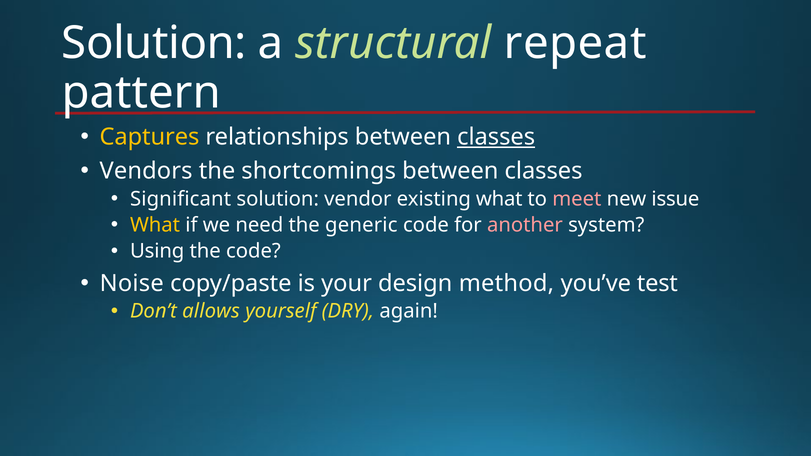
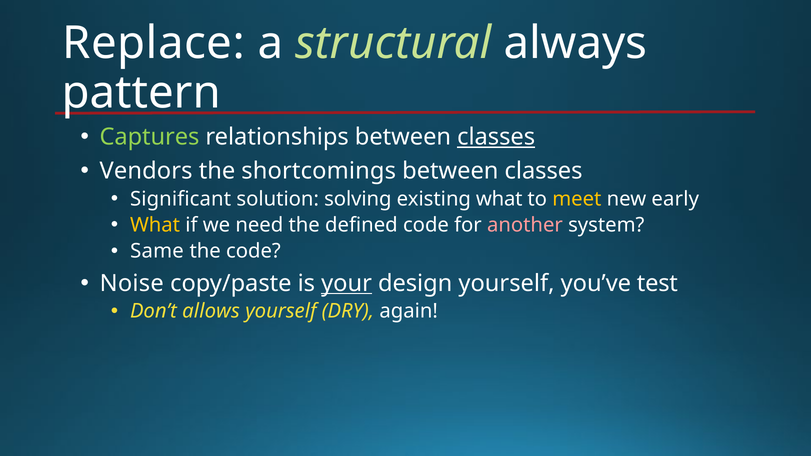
Solution at (154, 43): Solution -> Replace
repeat: repeat -> always
Captures colour: yellow -> light green
vendor: vendor -> solving
meet colour: pink -> yellow
issue: issue -> early
generic: generic -> defined
Using: Using -> Same
your underline: none -> present
design method: method -> yourself
